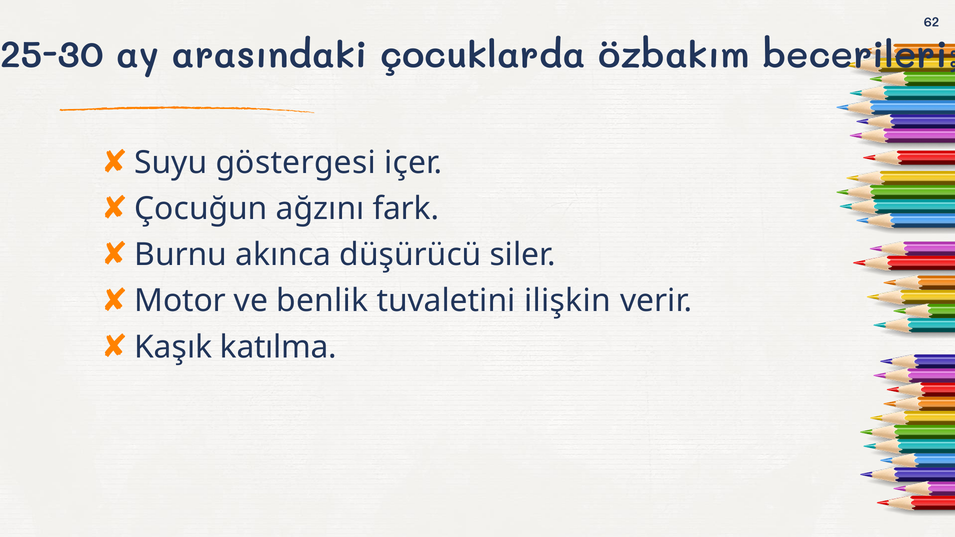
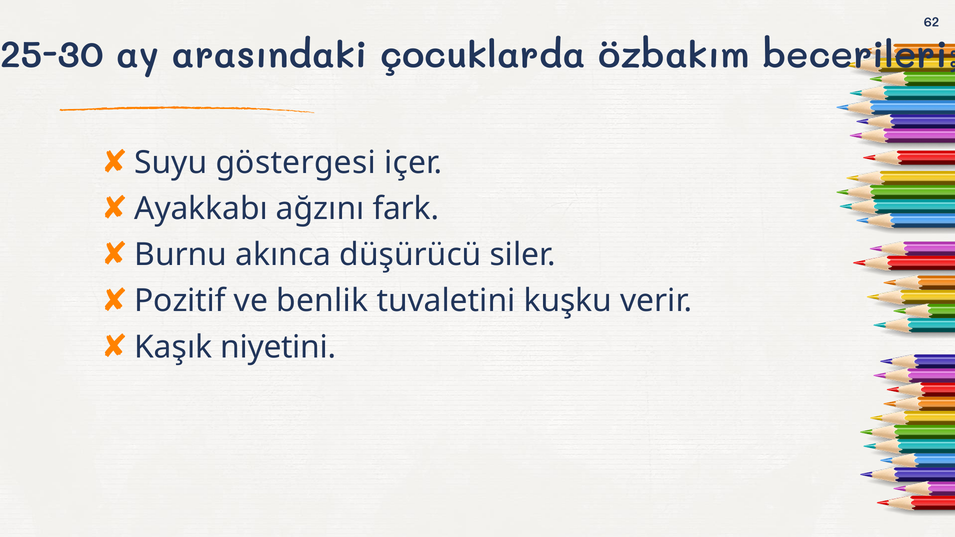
Çocuğun: Çocuğun -> Ayakkabı
Motor: Motor -> Pozitif
ilişkin: ilişkin -> kuşku
katılma: katılma -> niyetini
